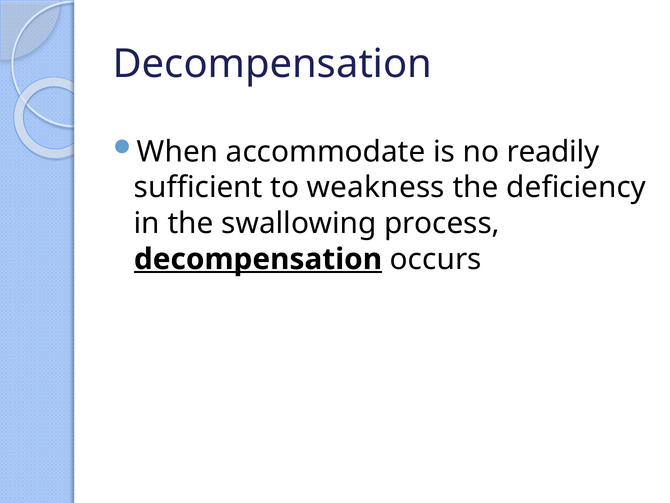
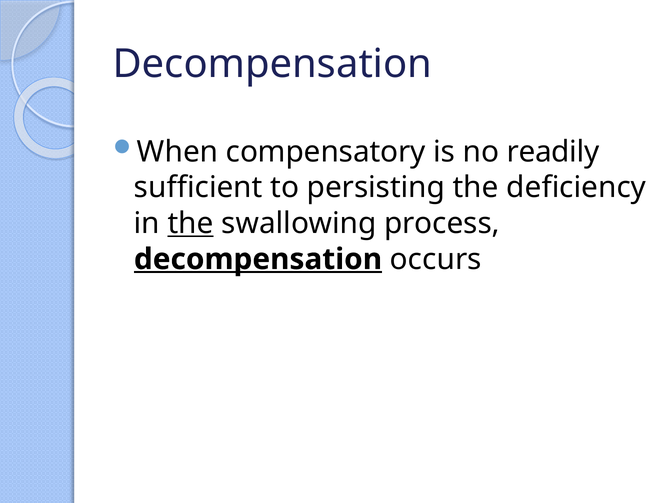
accommodate: accommodate -> compensatory
weakness: weakness -> persisting
the at (191, 223) underline: none -> present
